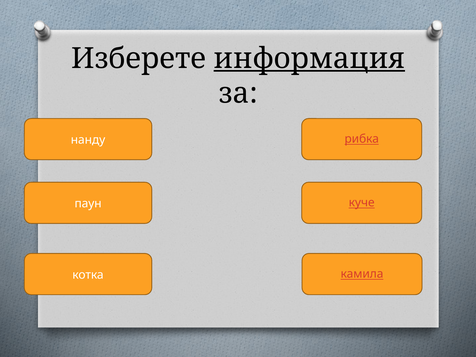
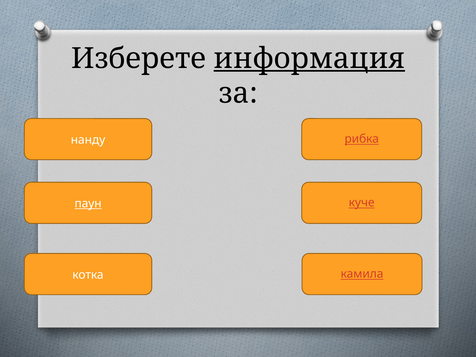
паун underline: none -> present
